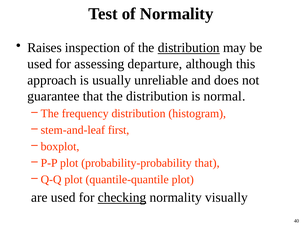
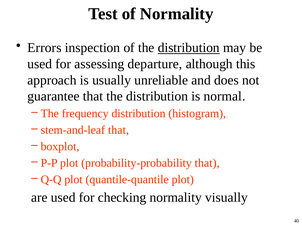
Raises: Raises -> Errors
stem-and-leaf first: first -> that
checking underline: present -> none
